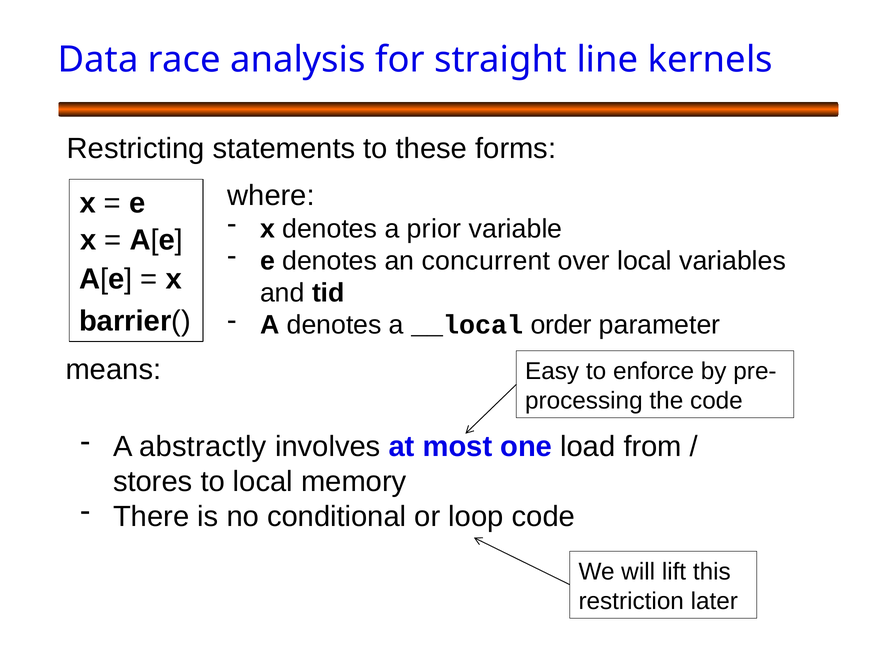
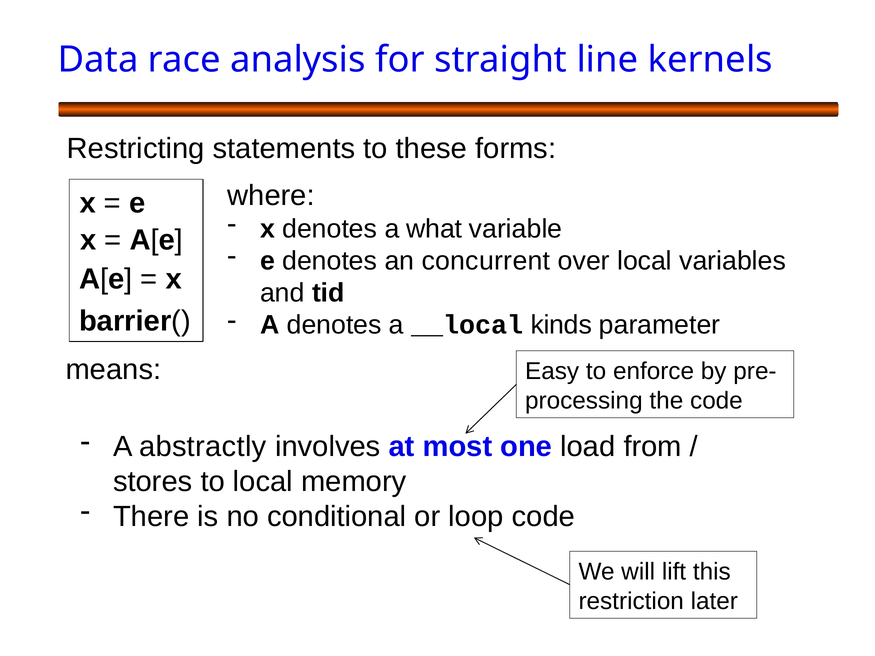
prior: prior -> what
order: order -> kinds
